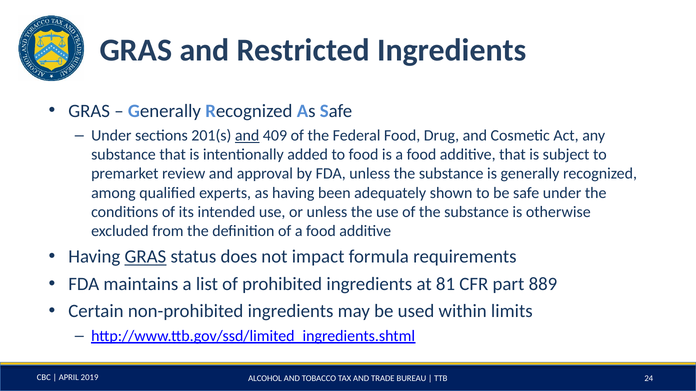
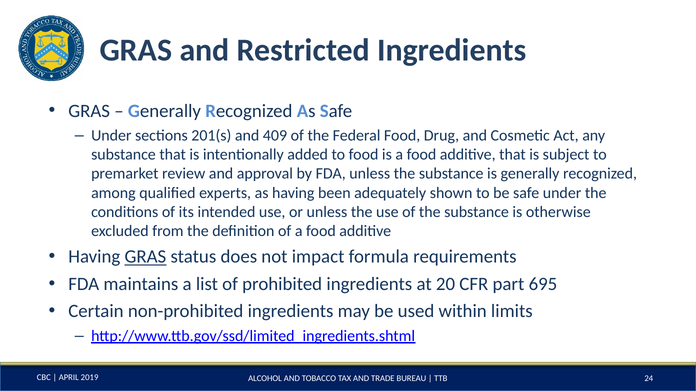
and at (247, 136) underline: present -> none
81: 81 -> 20
889: 889 -> 695
